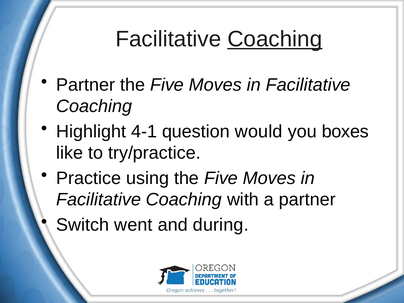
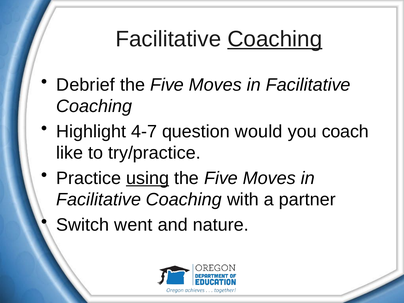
Partner at (86, 85): Partner -> Debrief
4-1: 4-1 -> 4-7
boxes: boxes -> coach
using underline: none -> present
during: during -> nature
